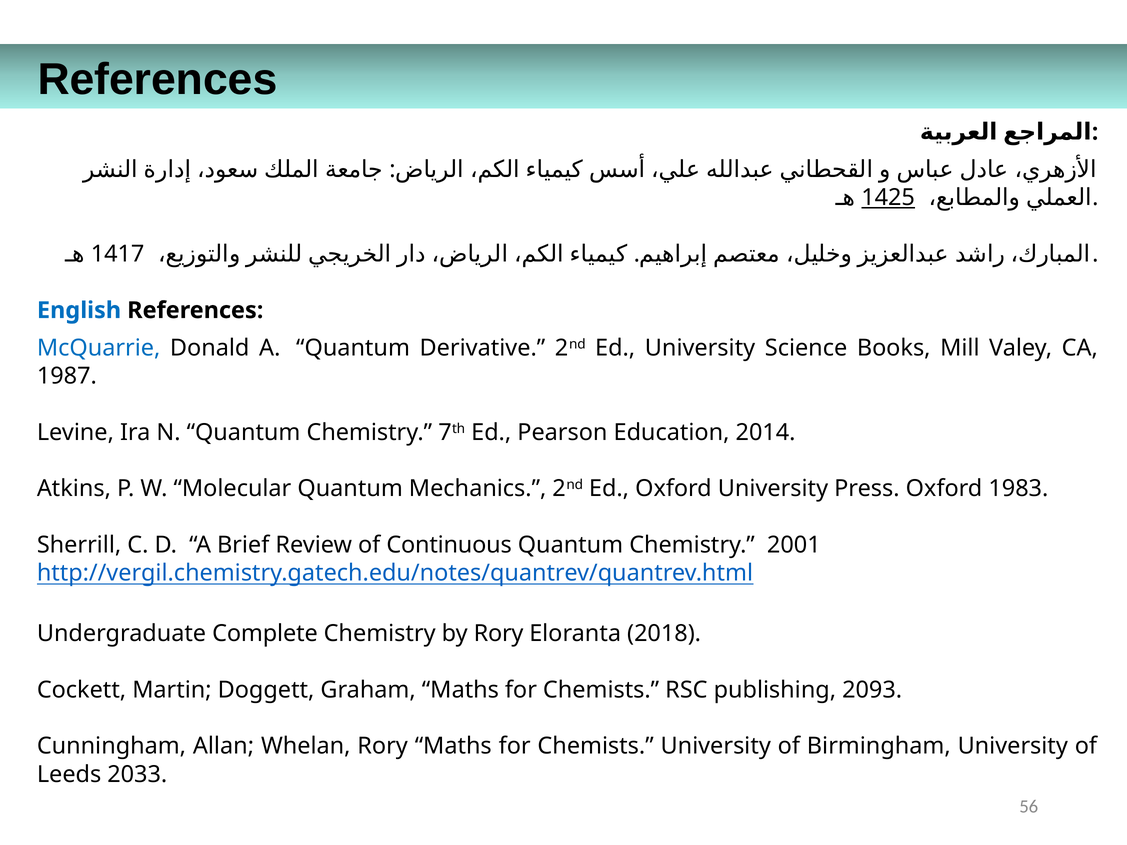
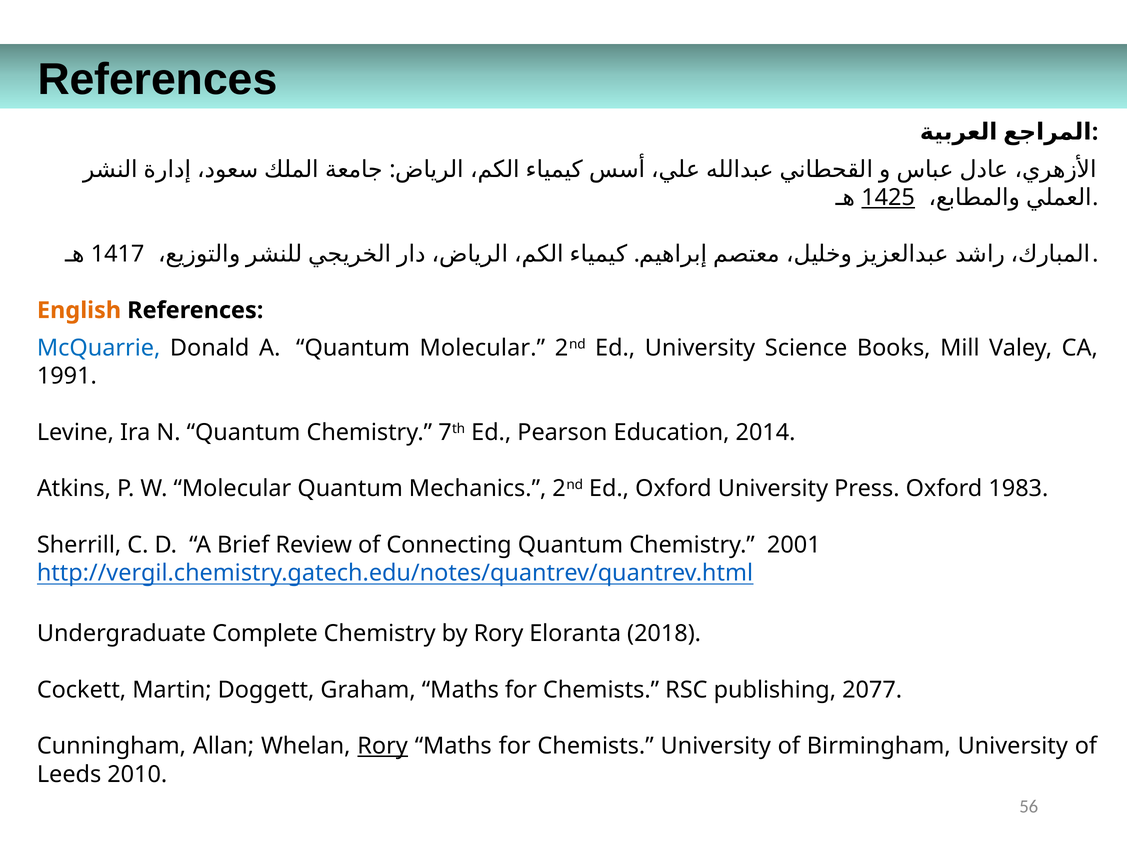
English colour: blue -> orange
Quantum Derivative: Derivative -> Molecular
1987: 1987 -> 1991
Continuous: Continuous -> Connecting
2093: 2093 -> 2077
Rory at (383, 746) underline: none -> present
2033: 2033 -> 2010
